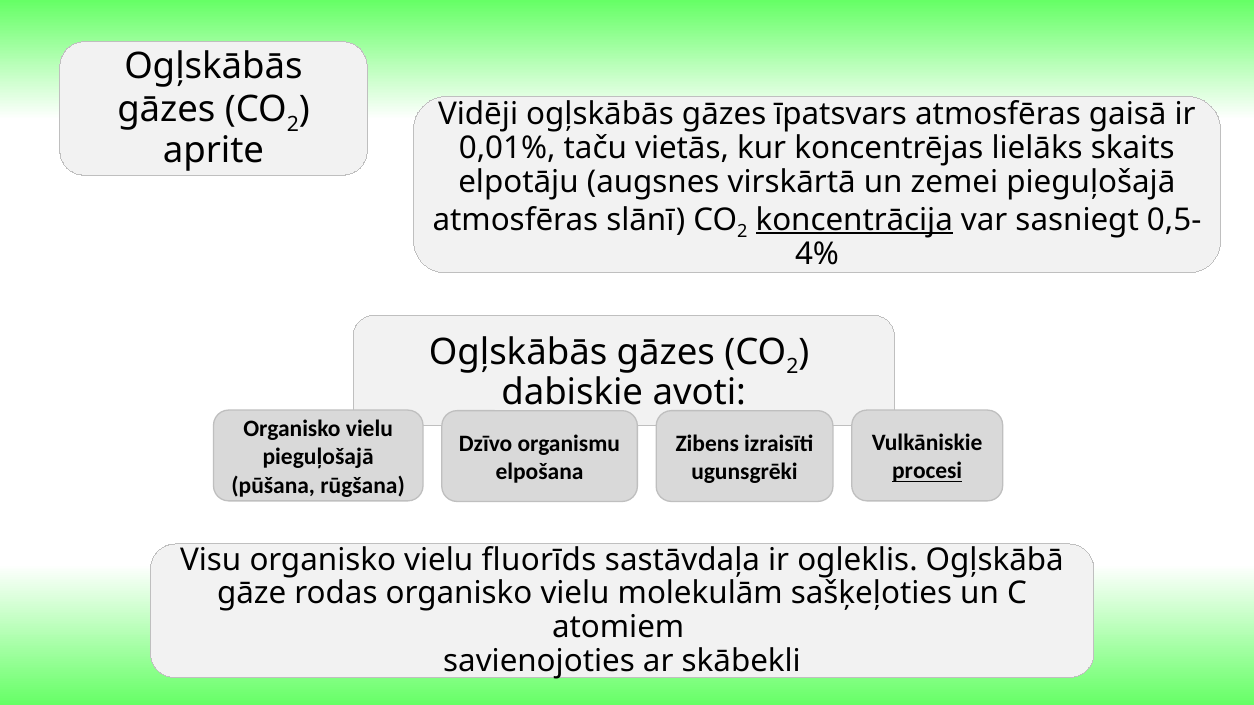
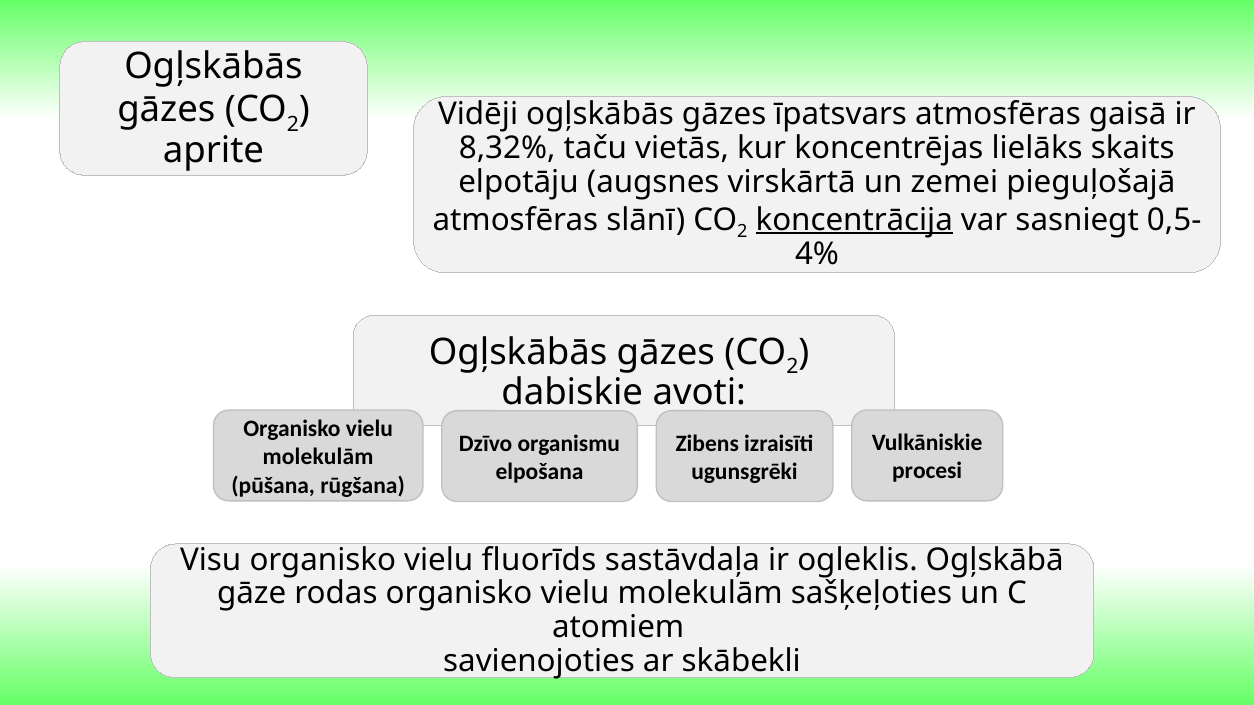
0,01%: 0,01% -> 8,32%
pieguļošajā at (318, 457): pieguļošajā -> molekulām
procesi underline: present -> none
